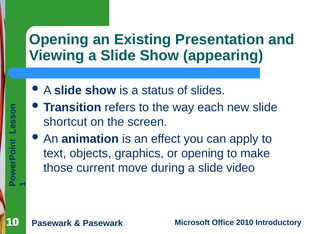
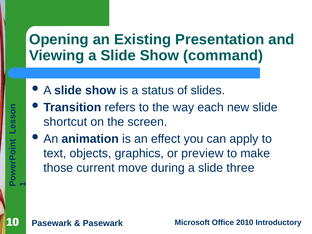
appearing: appearing -> command
or opening: opening -> preview
video: video -> three
